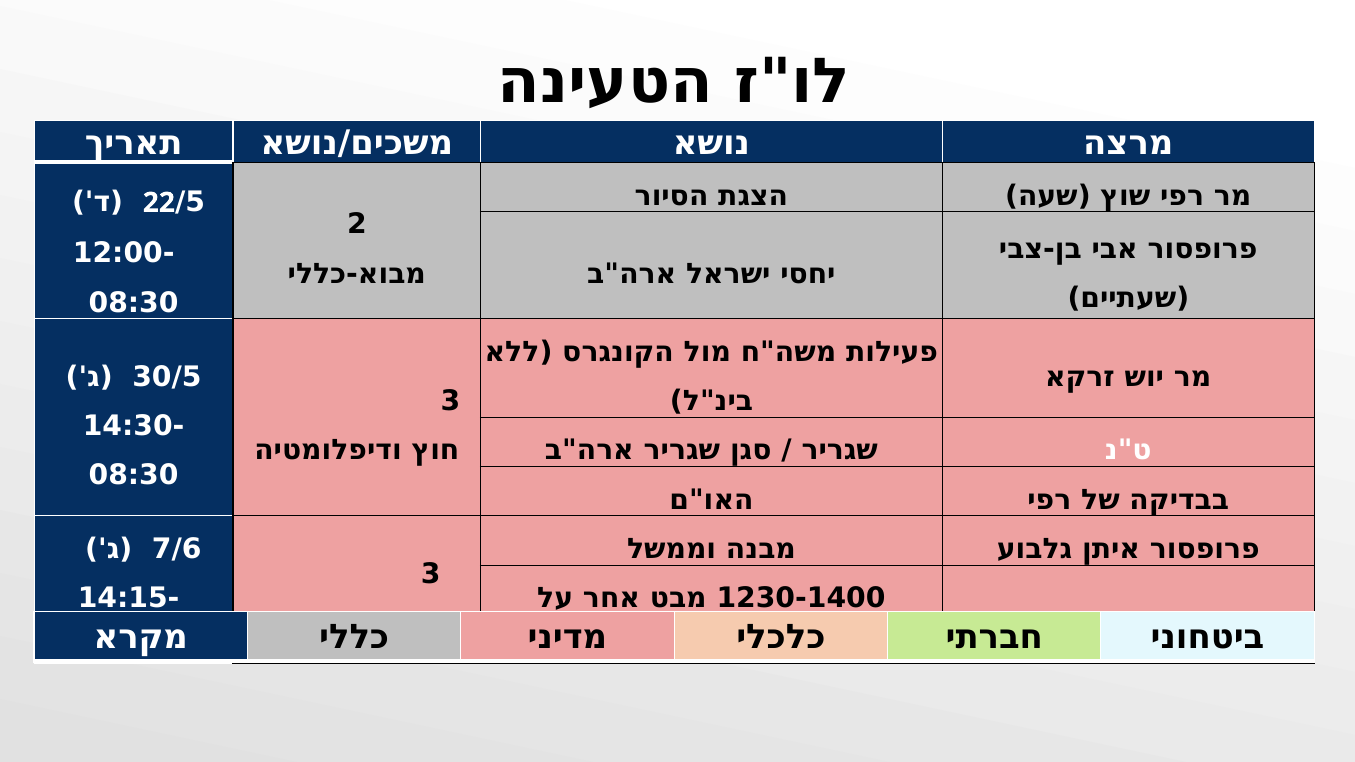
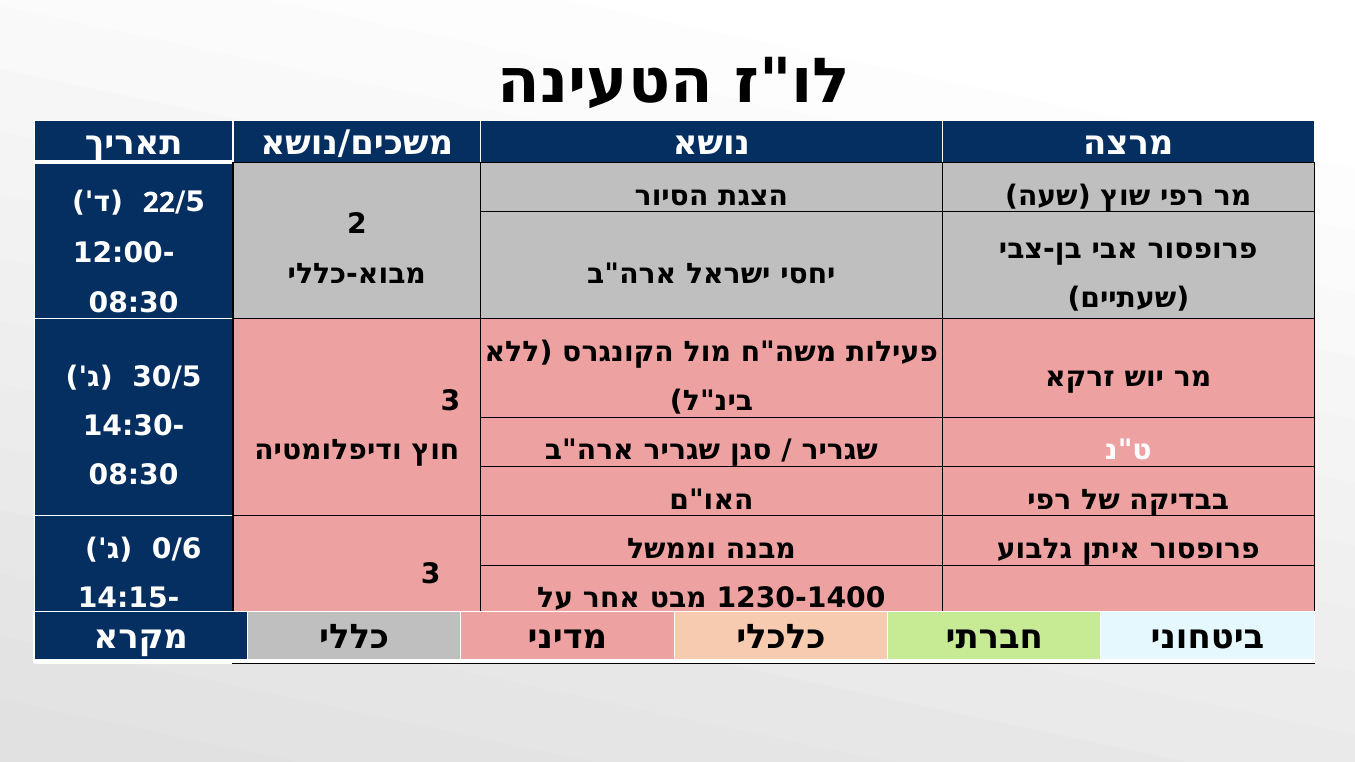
7/6: 7/6 -> 0/6
